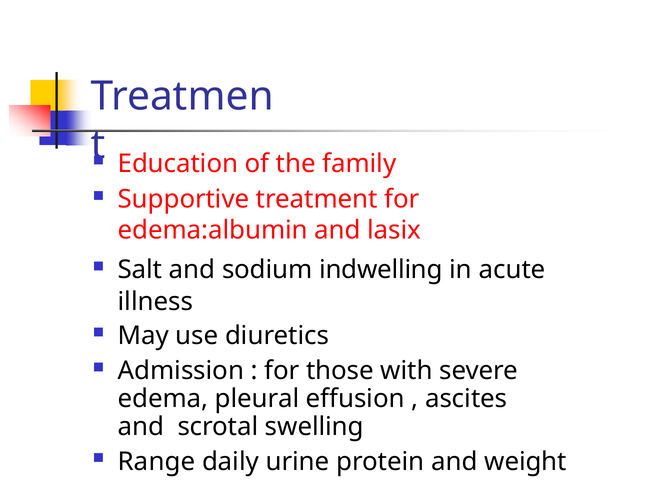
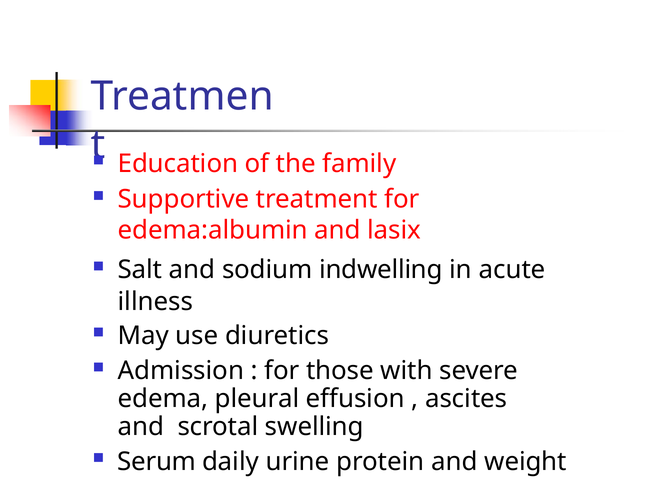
Range: Range -> Serum
